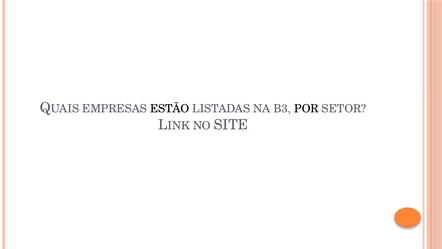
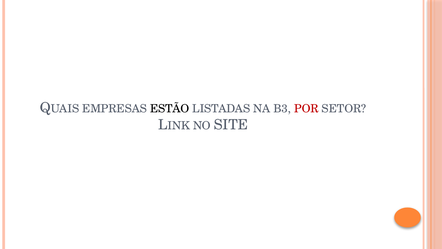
POR colour: black -> red
